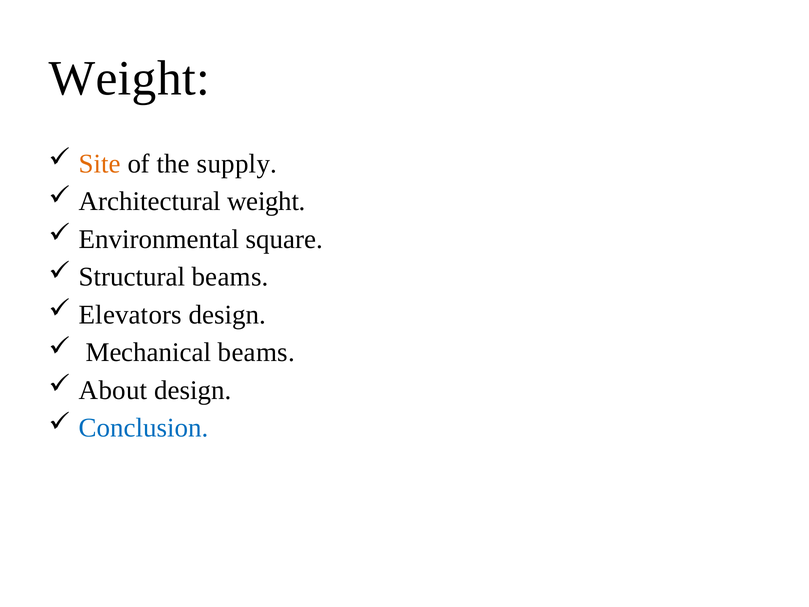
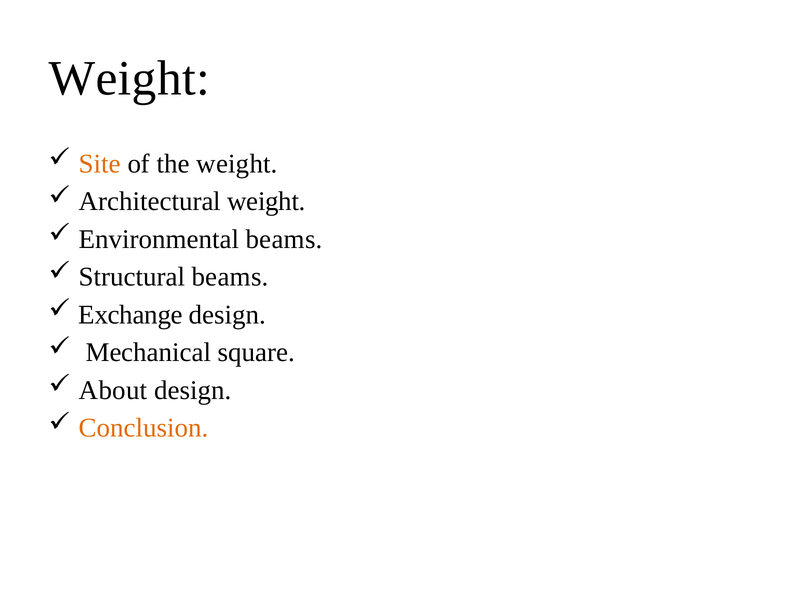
the supply: supply -> weight
Environmental square: square -> beams
Elevators: Elevators -> Exchange
Mechanical beams: beams -> square
Conclusion colour: blue -> orange
